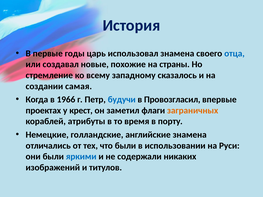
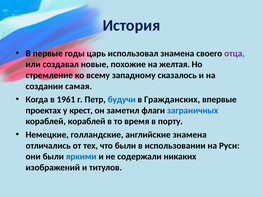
отца colour: blue -> purple
страны: страны -> желтая
1966: 1966 -> 1961
Провозгласил: Провозгласил -> Гражданских
заграничных colour: orange -> blue
кораблей атрибуты: атрибуты -> кораблей
